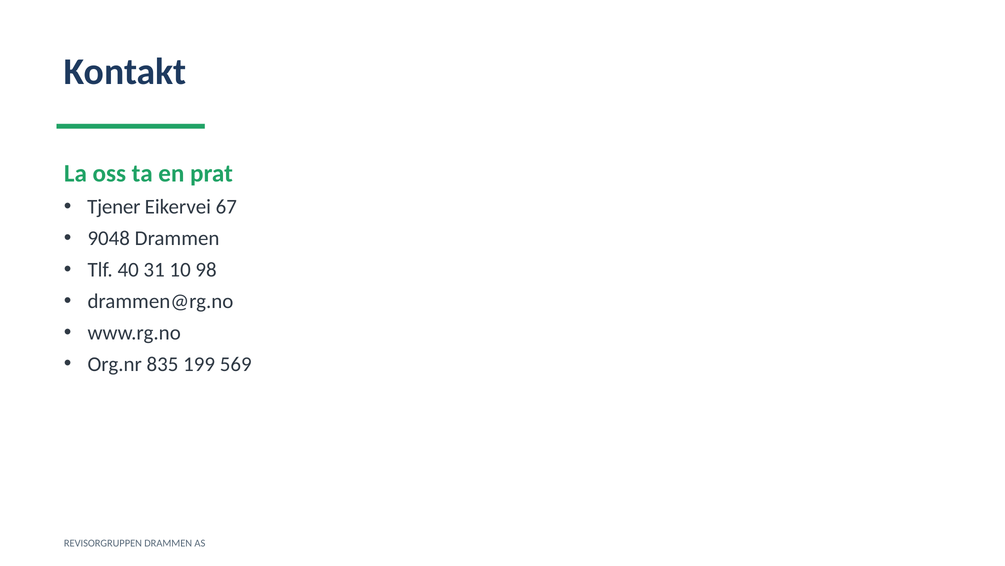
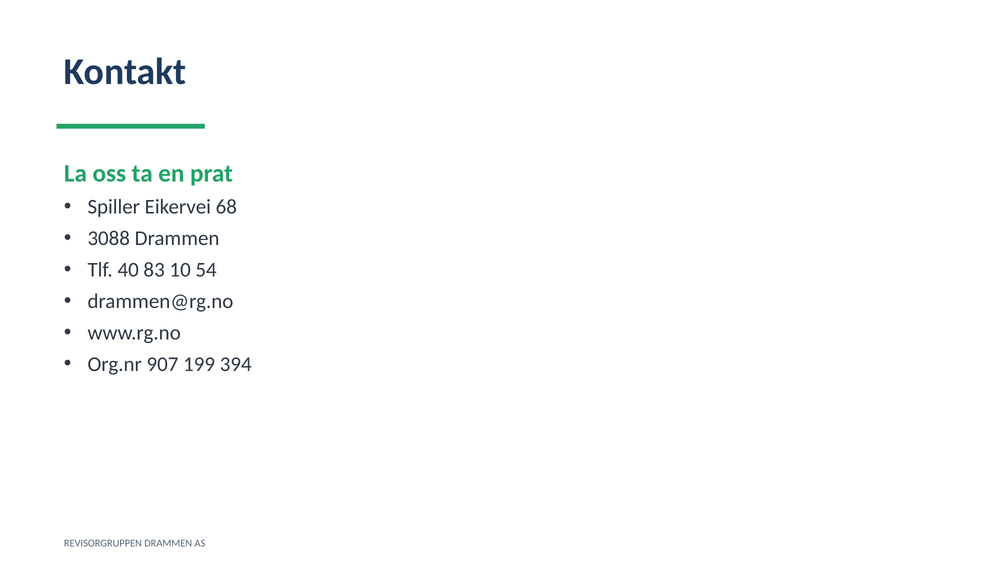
Tjener: Tjener -> Spiller
67: 67 -> 68
9048: 9048 -> 3088
31: 31 -> 83
98: 98 -> 54
835: 835 -> 907
569: 569 -> 394
